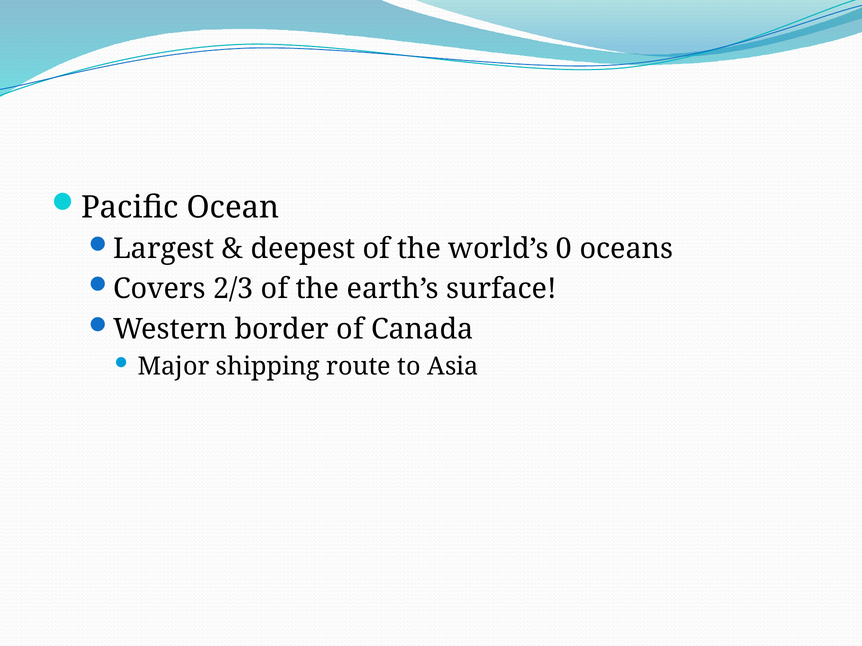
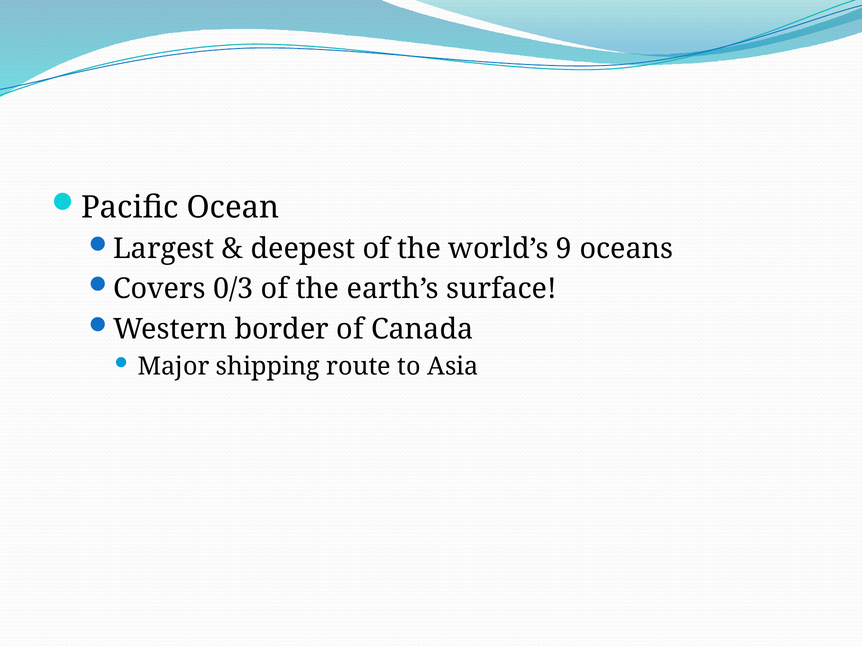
0: 0 -> 9
2/3: 2/3 -> 0/3
